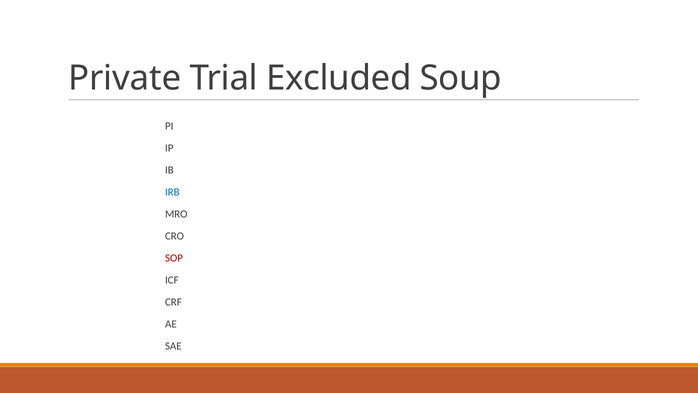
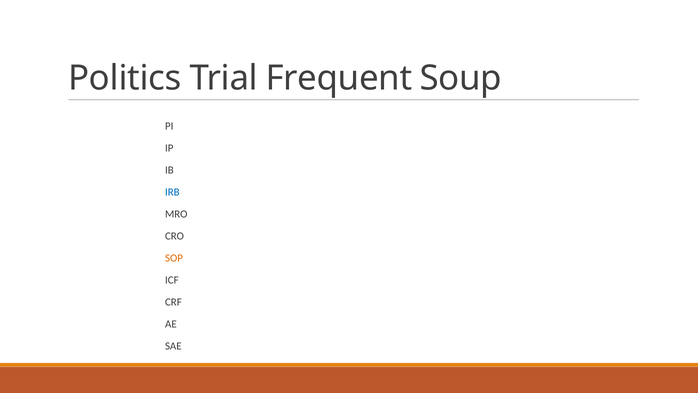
Private: Private -> Politics
Excluded: Excluded -> Frequent
SOP colour: red -> orange
